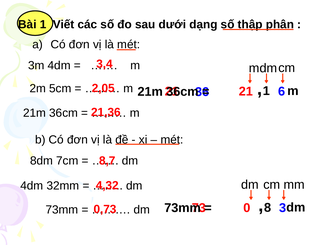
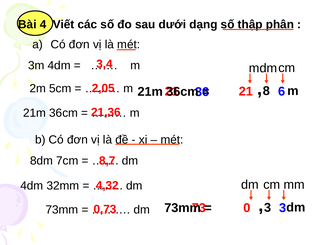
Bài 1: 1 -> 4
1 at (266, 91): 1 -> 8
8 at (268, 207): 8 -> 3
